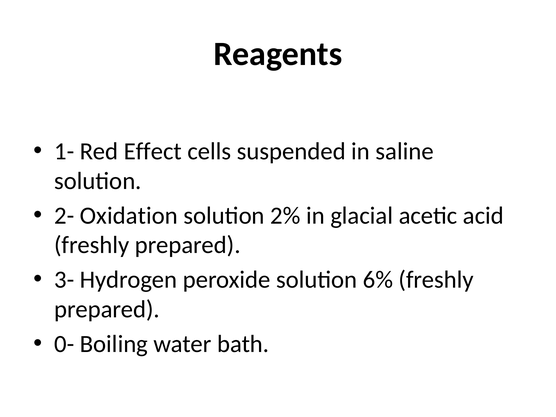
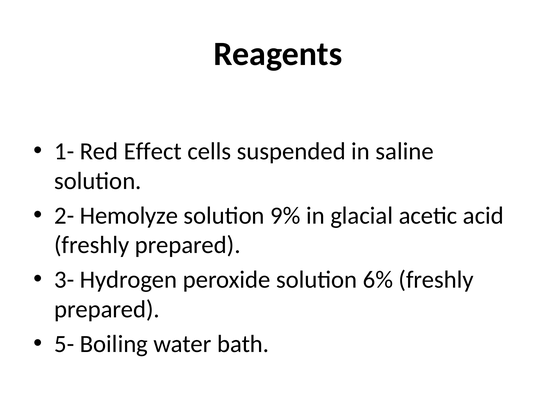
Oxidation: Oxidation -> Hemolyze
2%: 2% -> 9%
0-: 0- -> 5-
